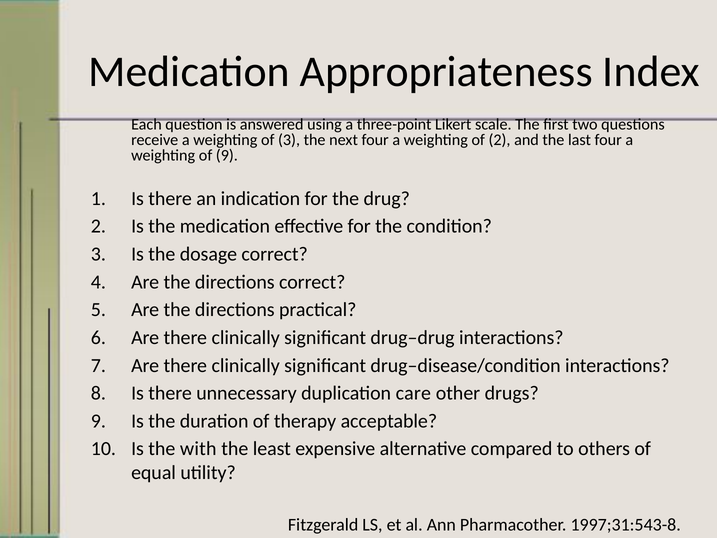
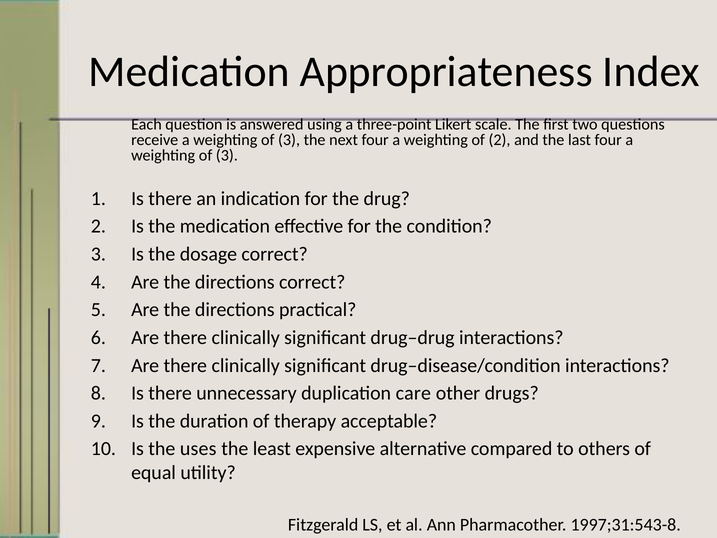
9 at (227, 155): 9 -> 3
with: with -> uses
